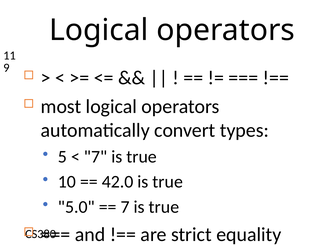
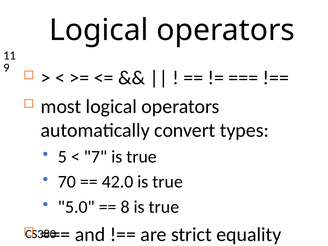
10: 10 -> 70
7 at (125, 207): 7 -> 8
